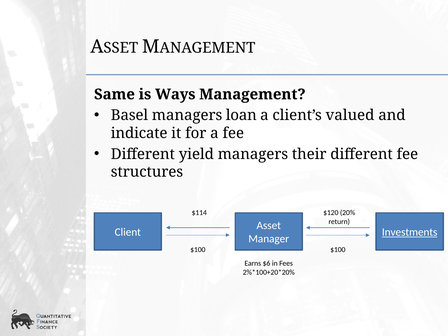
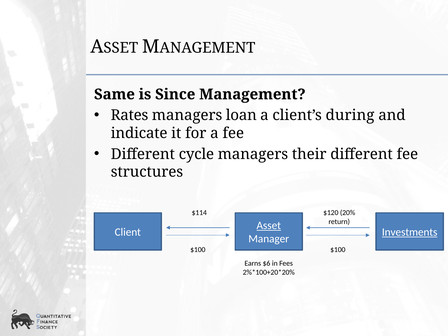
Ways: Ways -> Since
Basel: Basel -> Rates
valued: valued -> during
yield: yield -> cycle
Asset underline: none -> present
